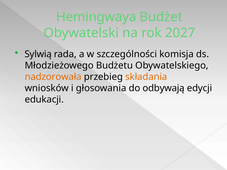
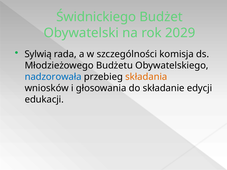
Hemingwaya: Hemingwaya -> Świdnickiego
2027: 2027 -> 2029
nadzorowała colour: orange -> blue
odbywają: odbywają -> składanie
